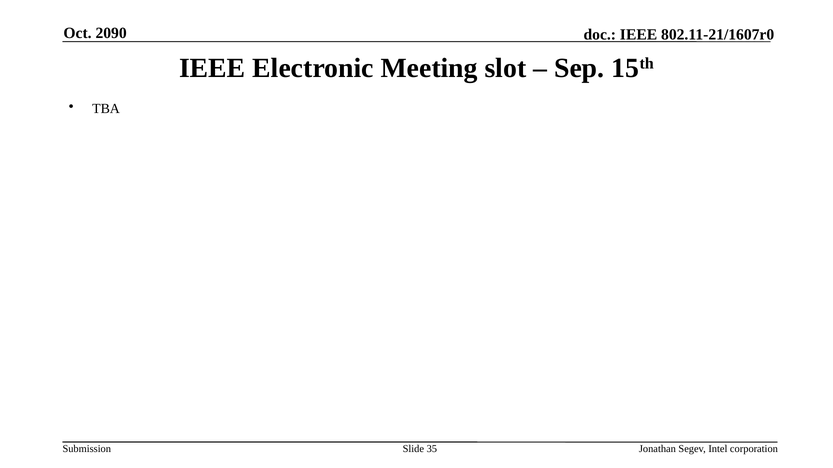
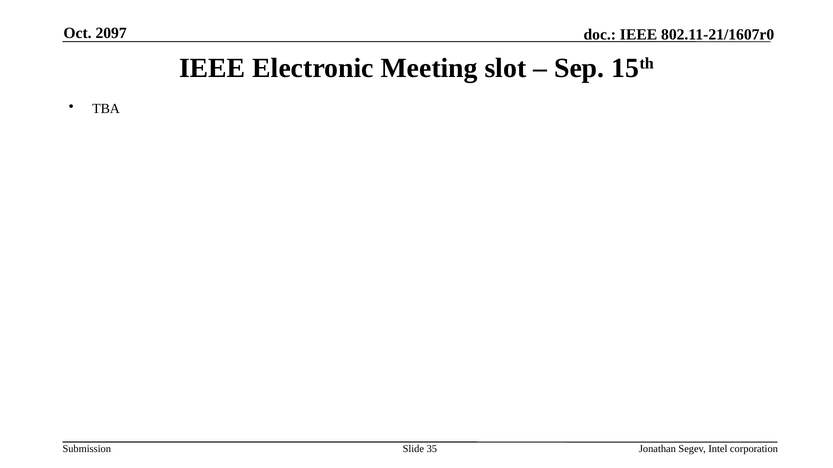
2090: 2090 -> 2097
